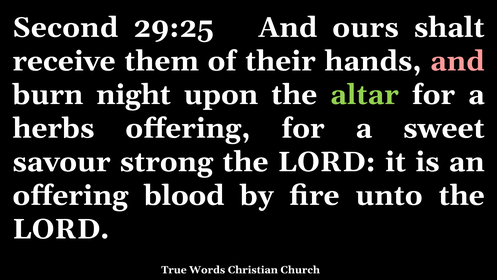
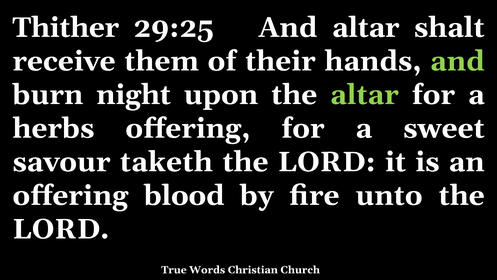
Second: Second -> Thither
And ours: ours -> altar
and at (457, 61) colour: pink -> light green
strong: strong -> taketh
